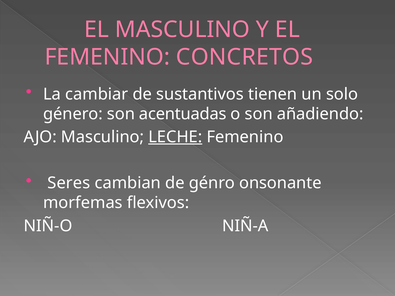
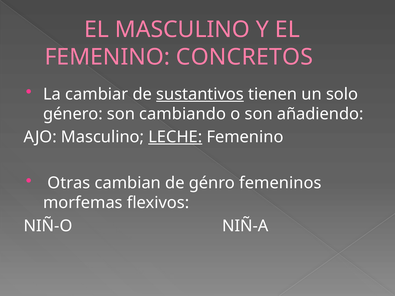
sustantivos underline: none -> present
acentuadas: acentuadas -> cambiando
Seres: Seres -> Otras
onsonante: onsonante -> femeninos
